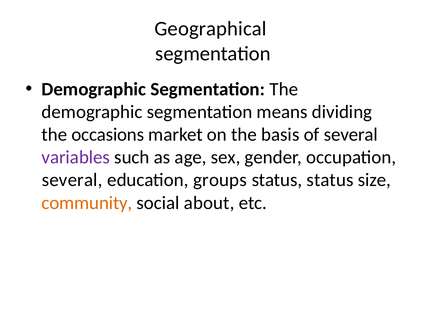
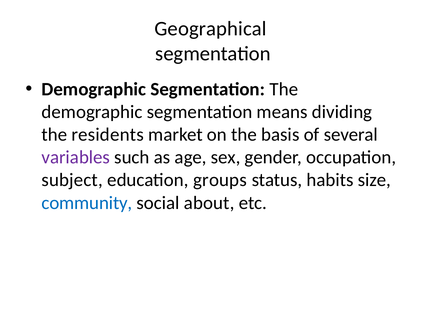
occasions: occasions -> residents
several at (72, 180): several -> subject
status status: status -> habits
community colour: orange -> blue
